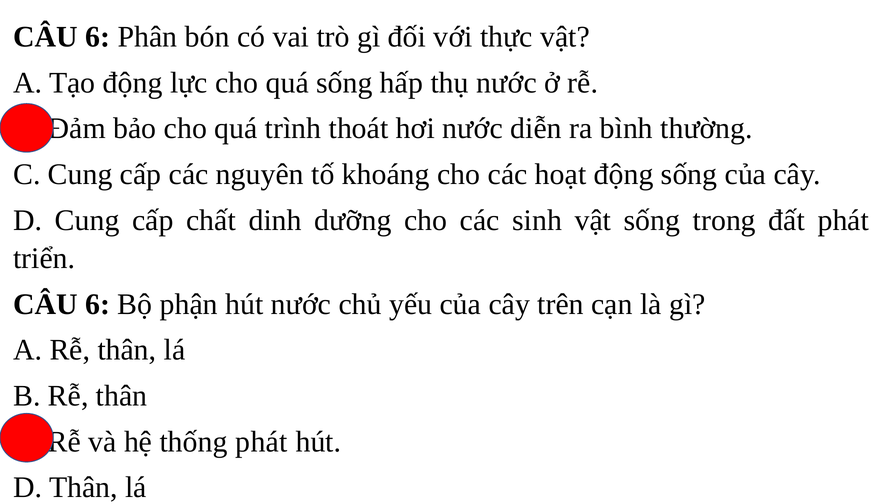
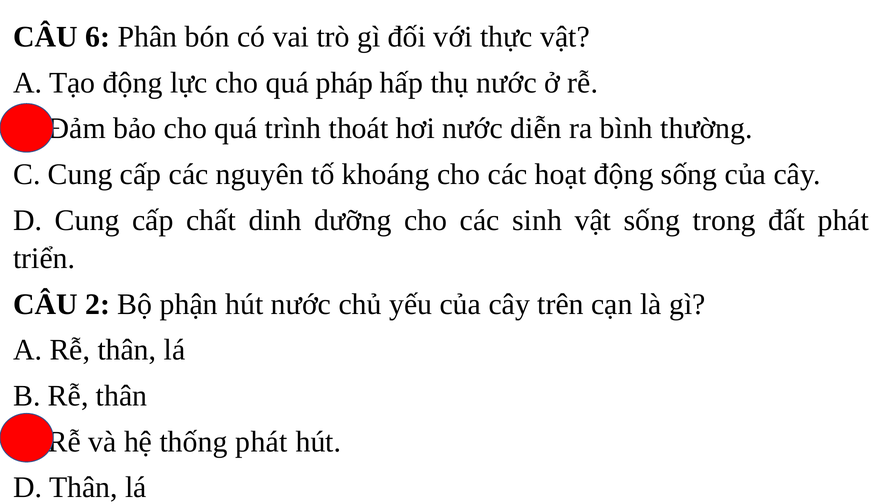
quá sống: sống -> pháp
6 at (98, 304): 6 -> 2
